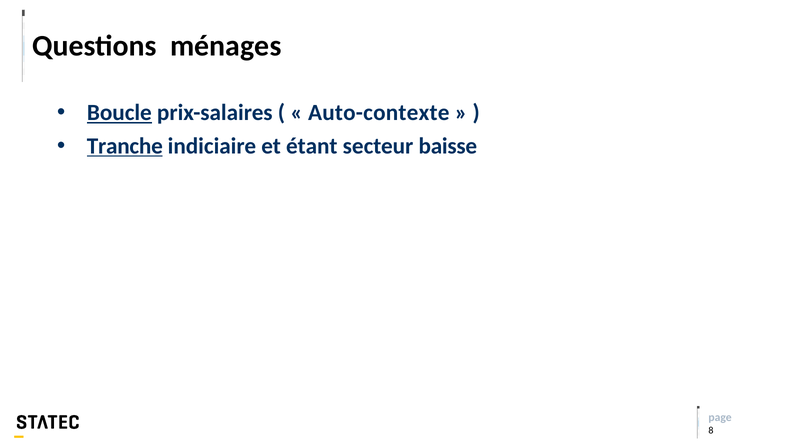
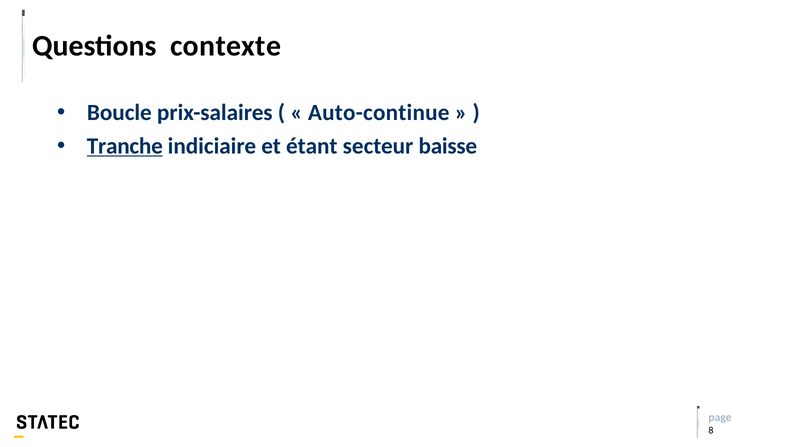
ménages: ménages -> contexte
Boucle underline: present -> none
Auto-contexte: Auto-contexte -> Auto-continue
